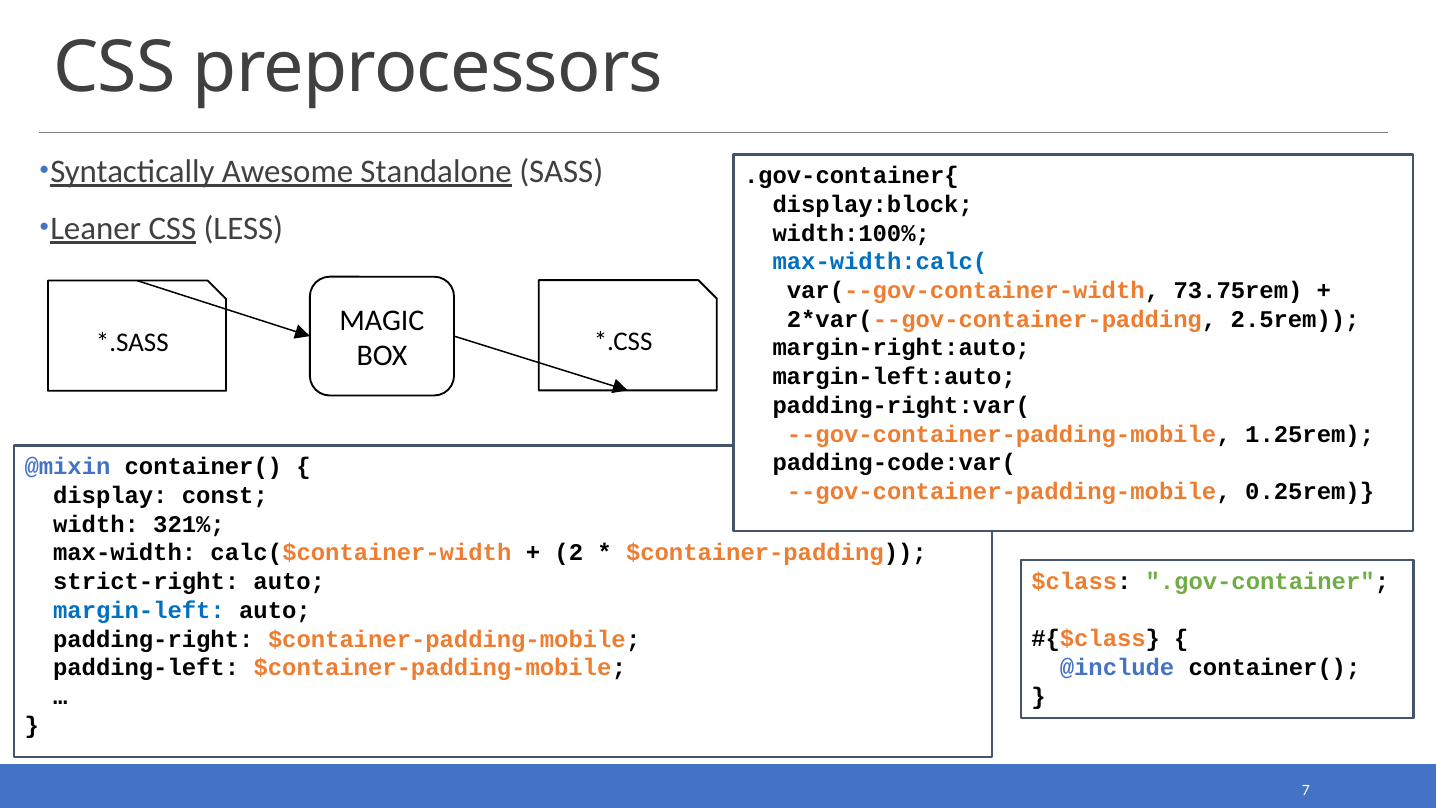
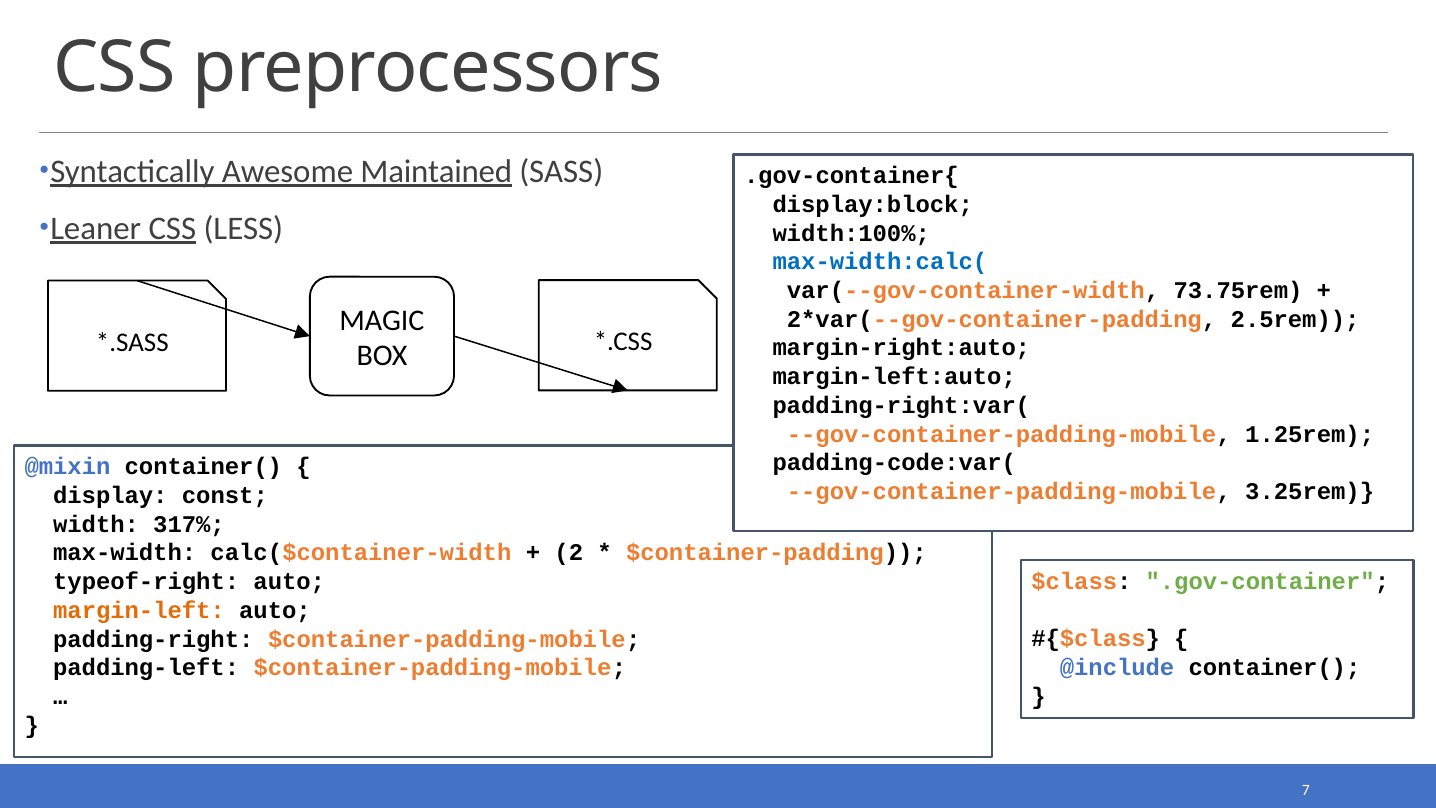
Standalone: Standalone -> Maintained
0.25rem: 0.25rem -> 3.25rem
321%: 321% -> 317%
strict-right: strict-right -> typeof-right
margin-left colour: blue -> orange
